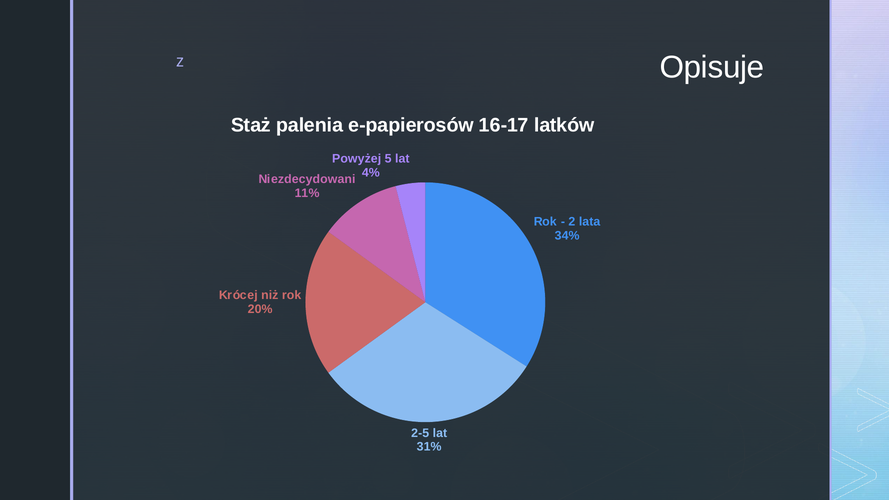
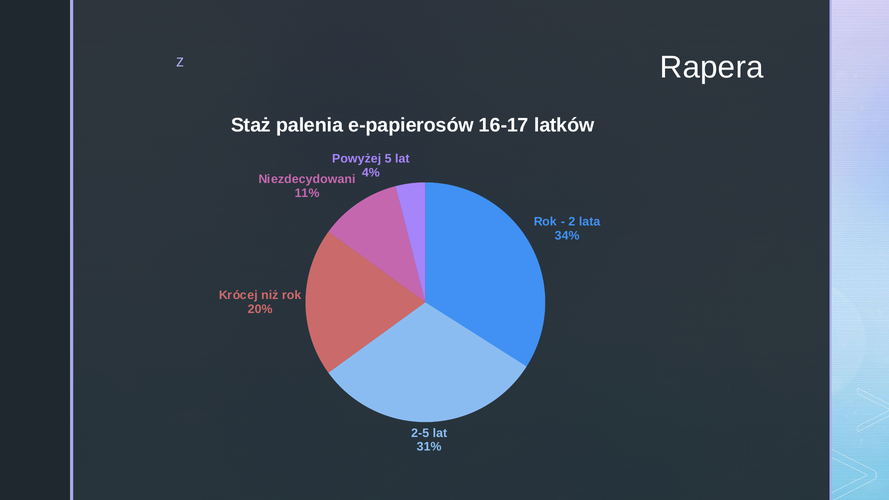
Opisuje: Opisuje -> Rapera
